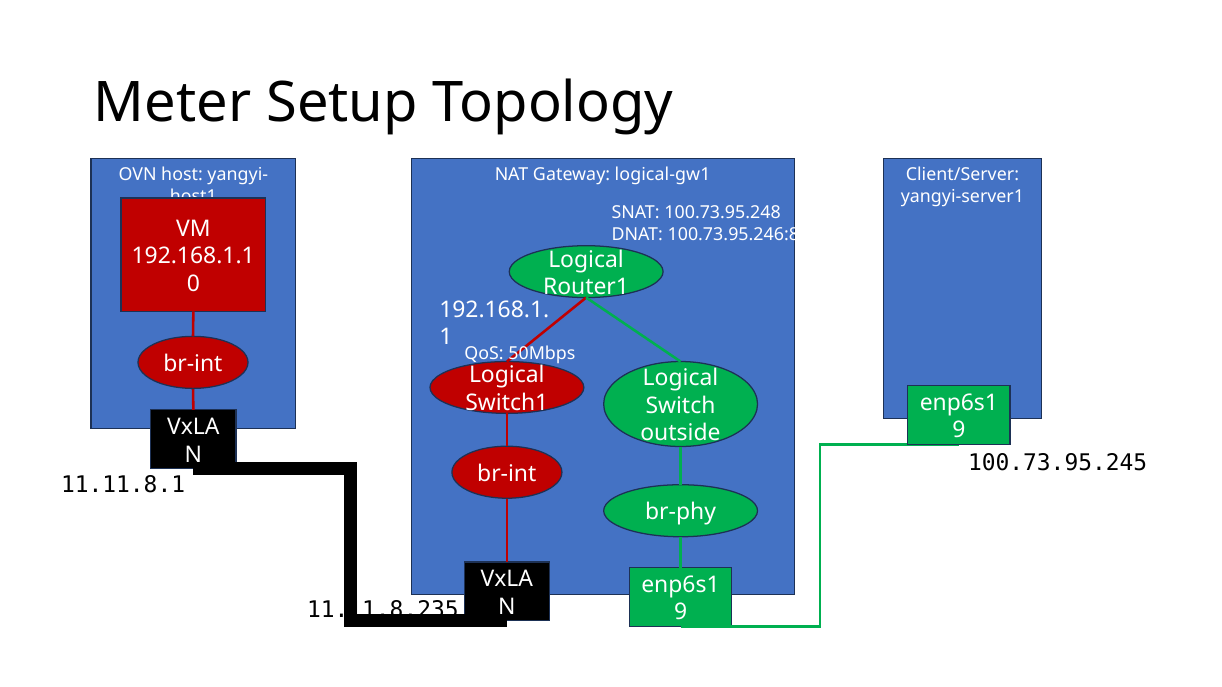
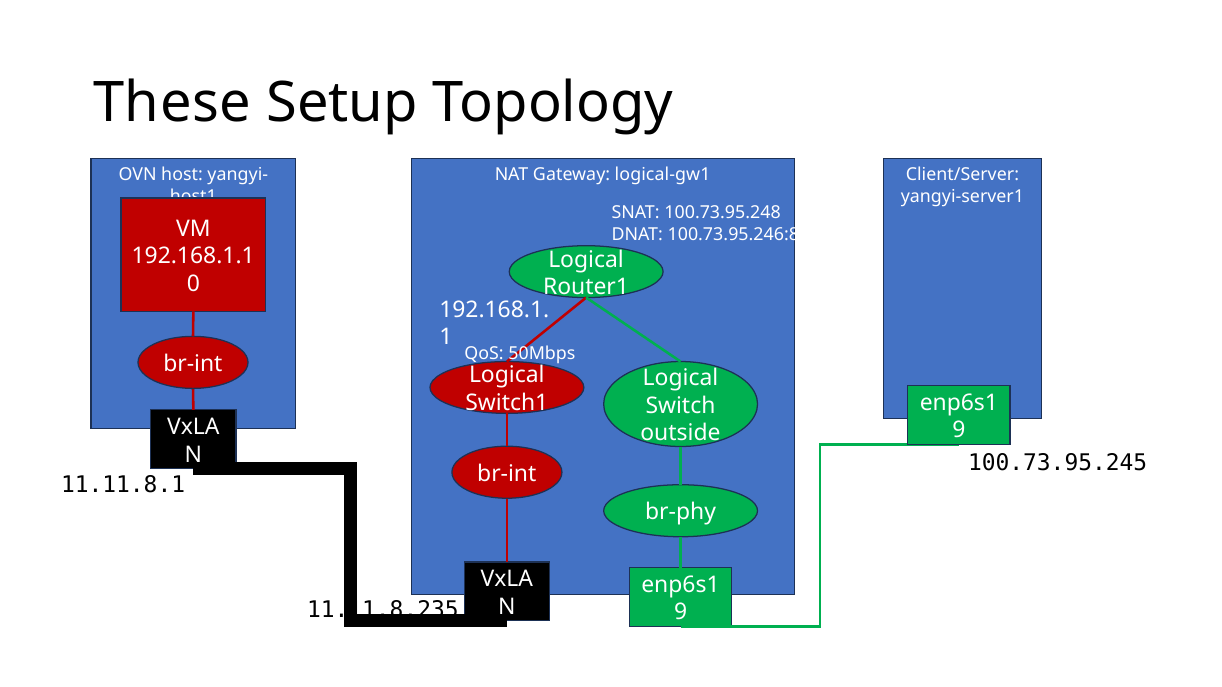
Meter: Meter -> These
